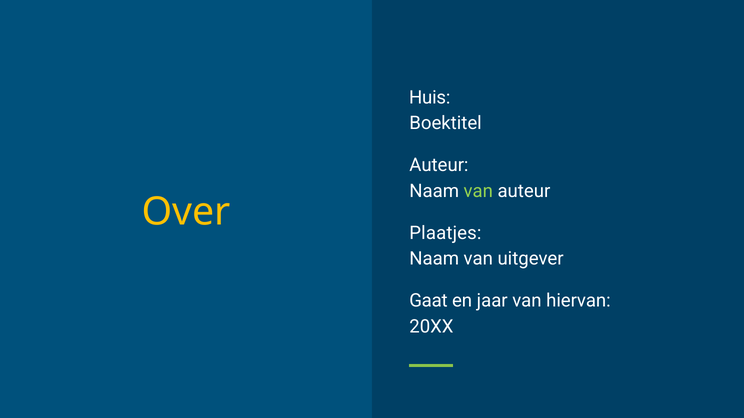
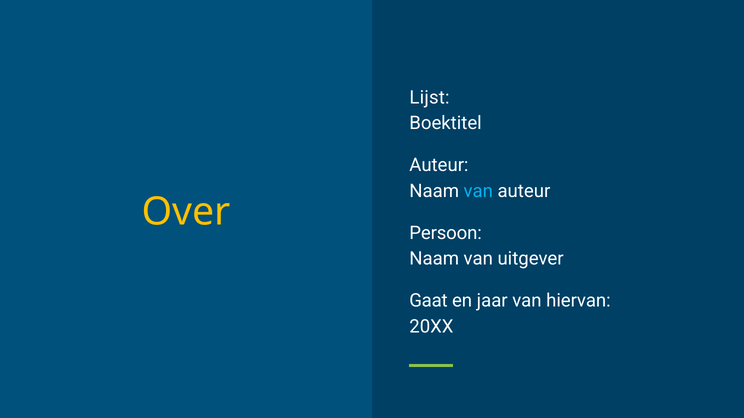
Huis: Huis -> Lijst
van at (478, 191) colour: light green -> light blue
Plaatjes: Plaatjes -> Persoon
